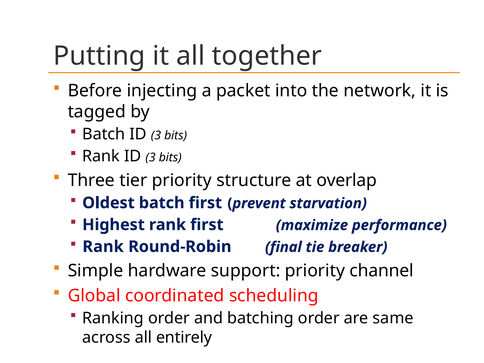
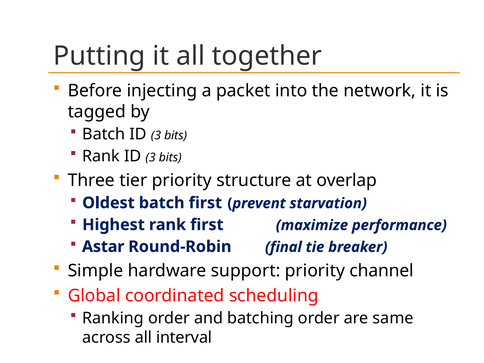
Rank at (103, 247): Rank -> Astar
entirely: entirely -> interval
